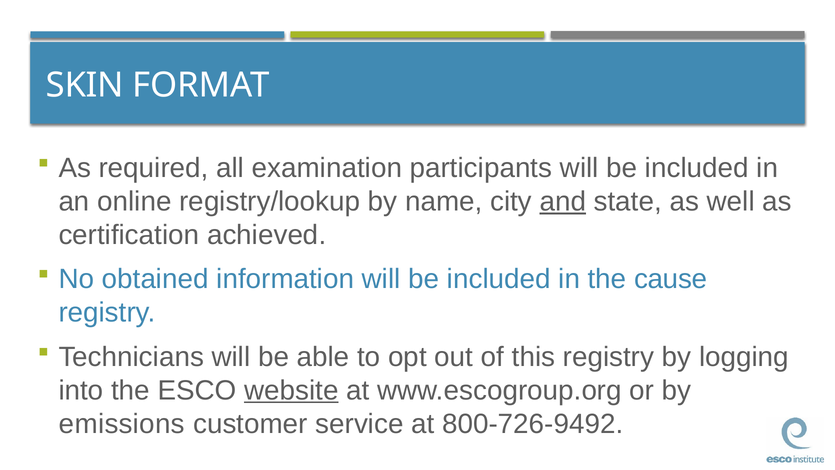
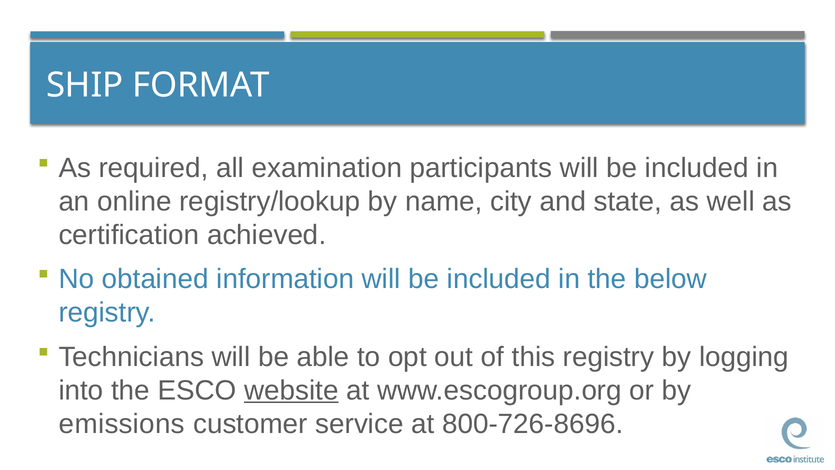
SKIN: SKIN -> SHIP
and underline: present -> none
cause: cause -> below
800-726-9492: 800-726-9492 -> 800-726-8696
